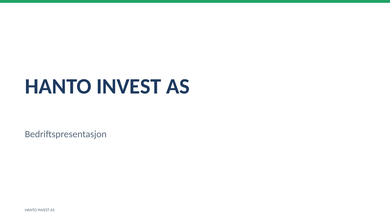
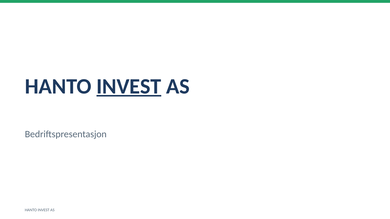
INVEST at (129, 86) underline: none -> present
